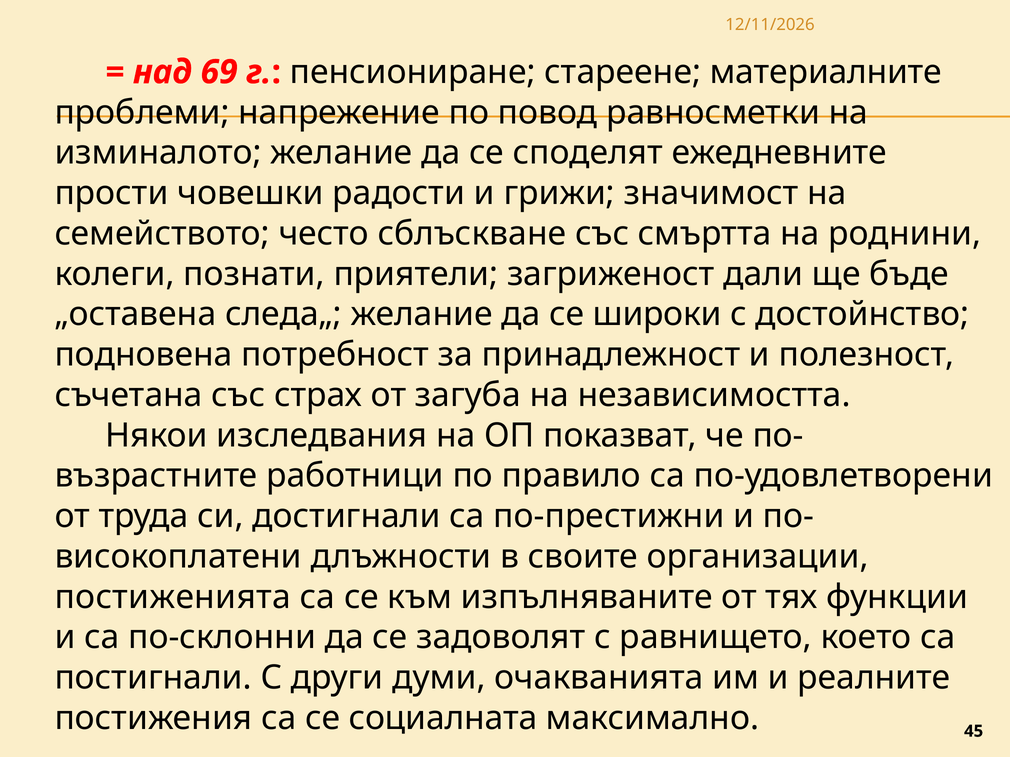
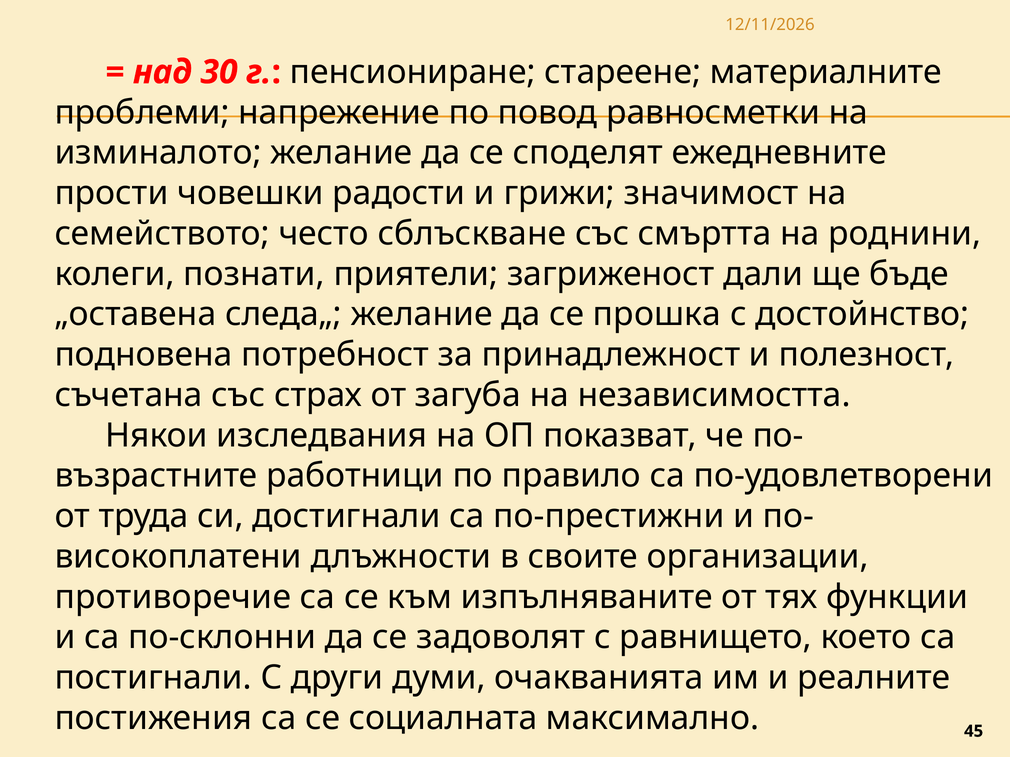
69: 69 -> 30
широки: широки -> прошка
постиженията: постиженията -> противоречие
